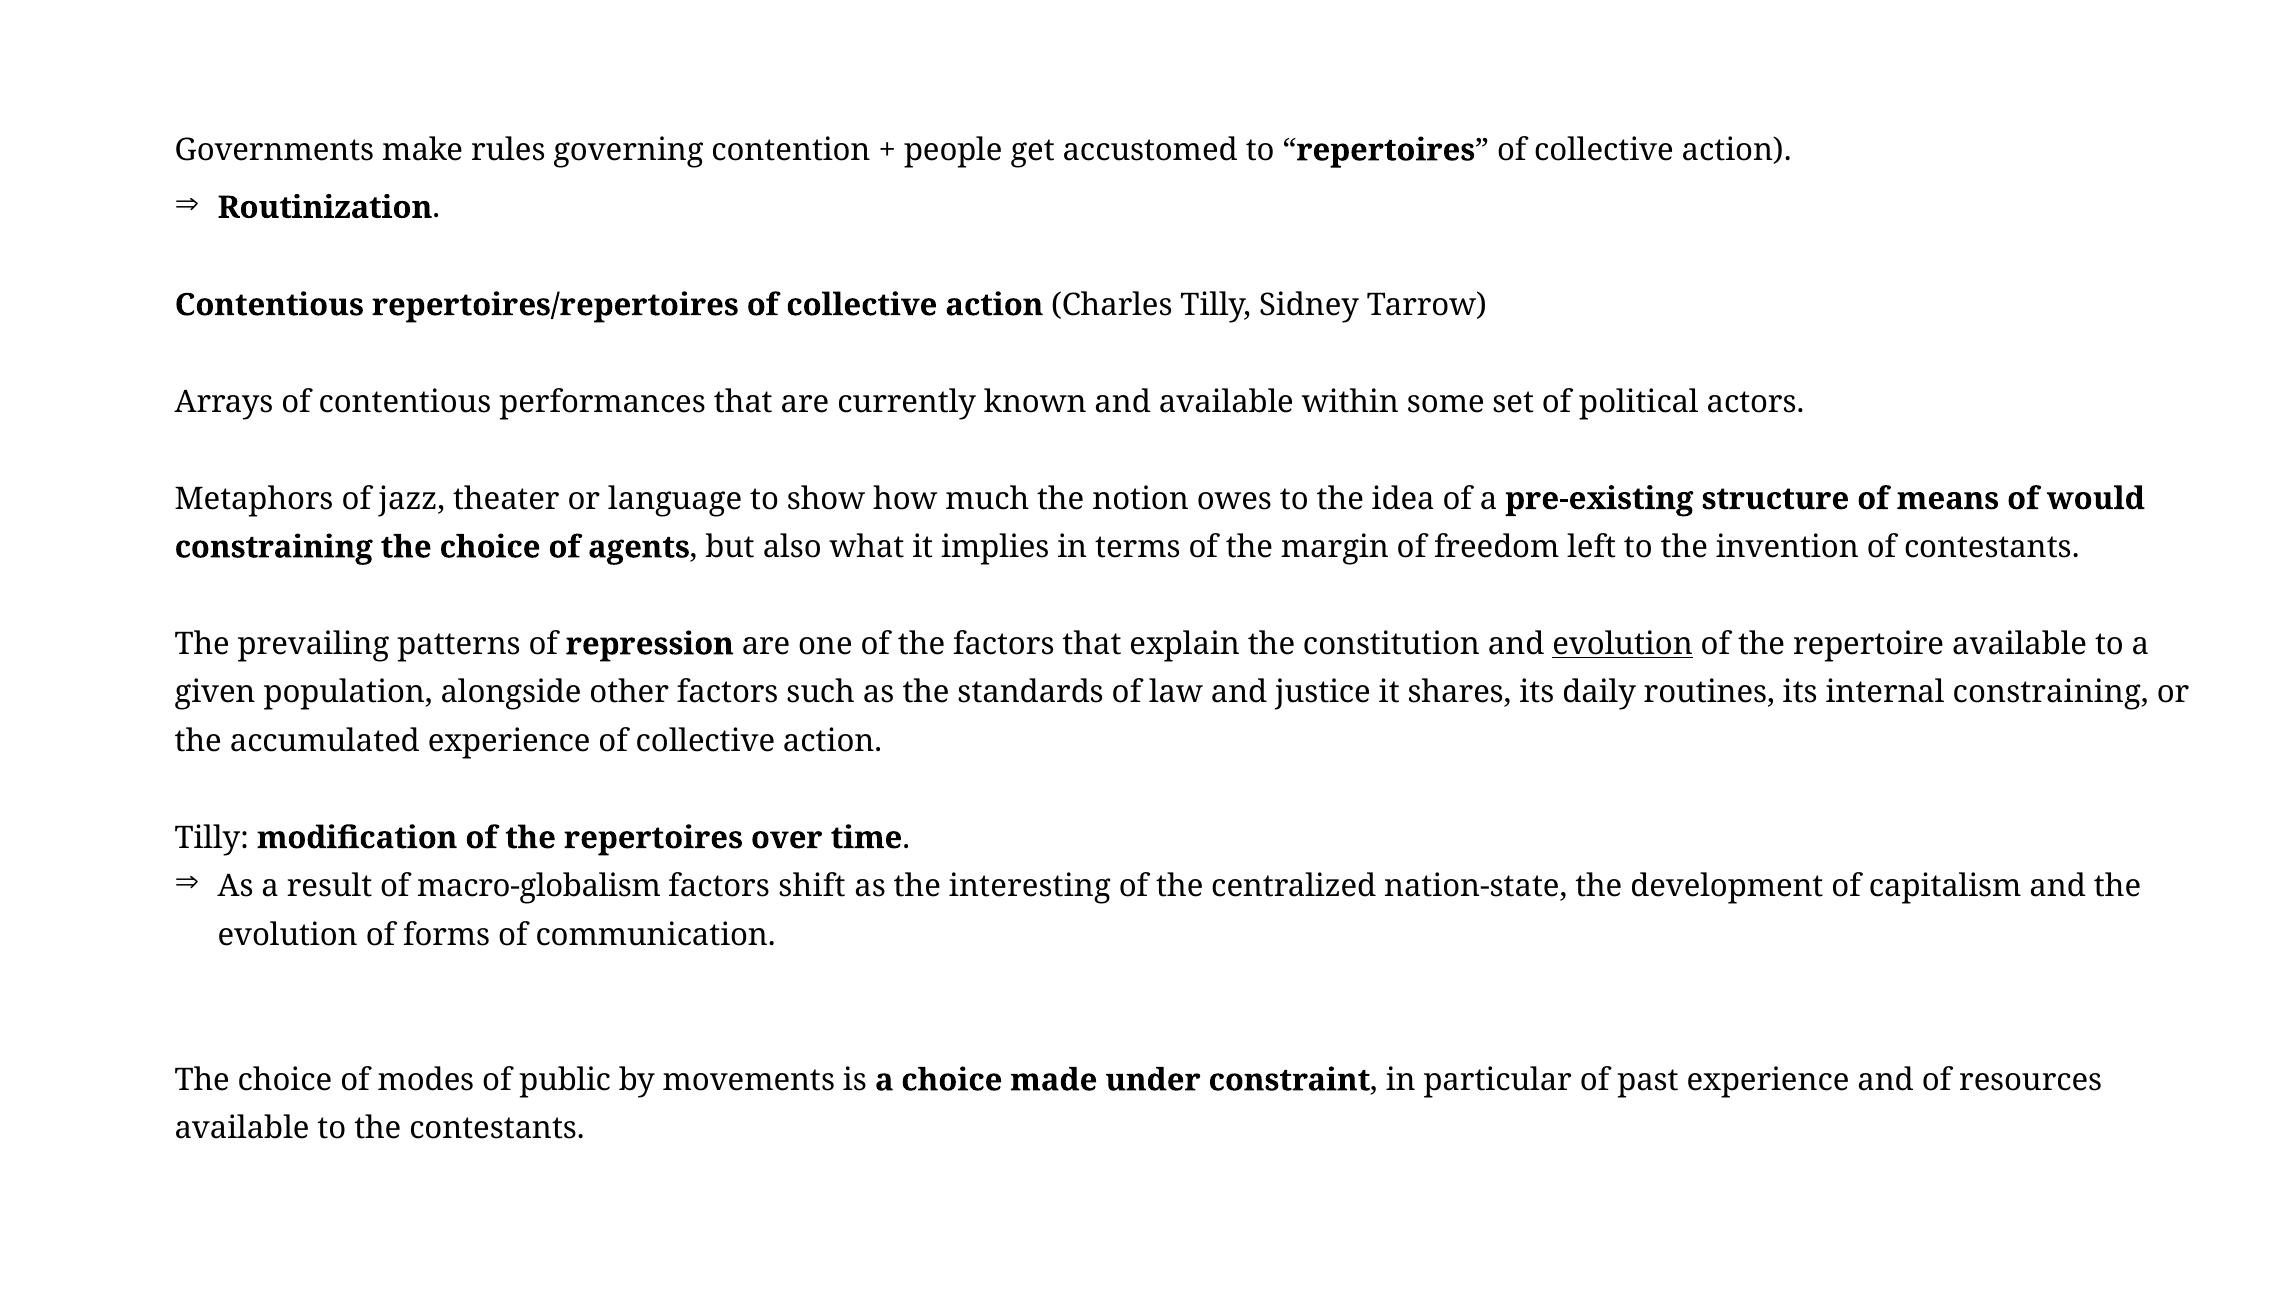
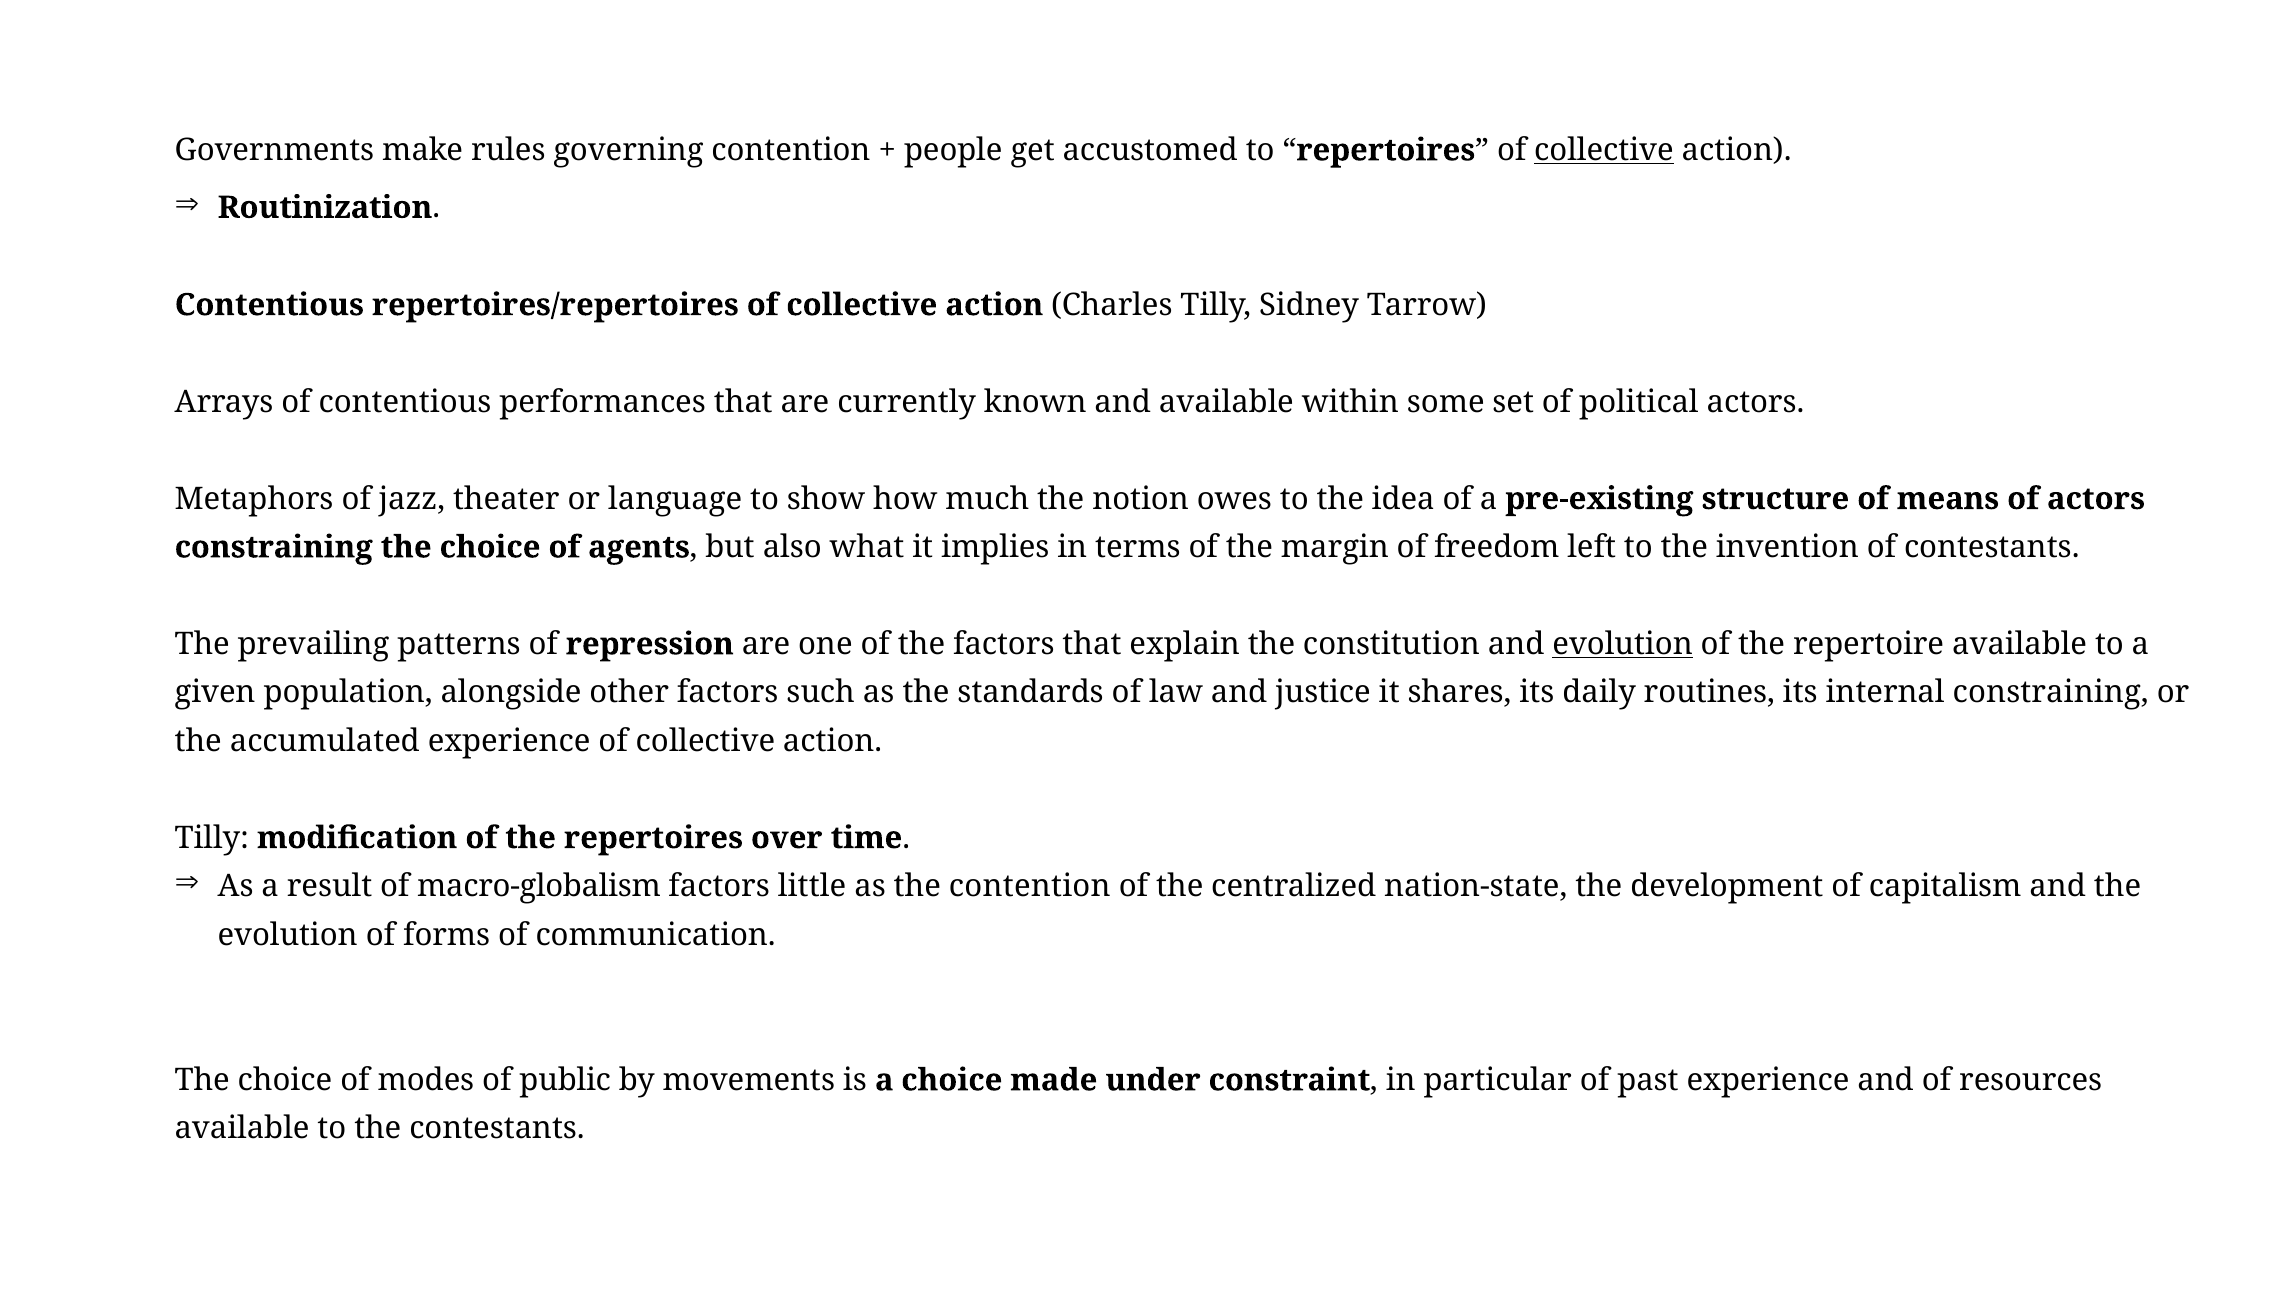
collective at (1604, 150) underline: none -> present
of would: would -> actors
shift: shift -> little
the interesting: interesting -> contention
